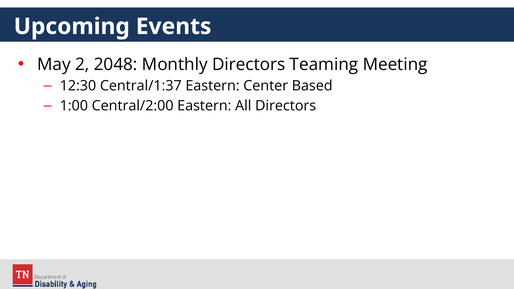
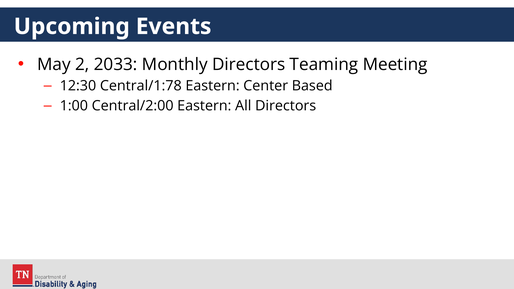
2048: 2048 -> 2033
Central/1:37: Central/1:37 -> Central/1:78
